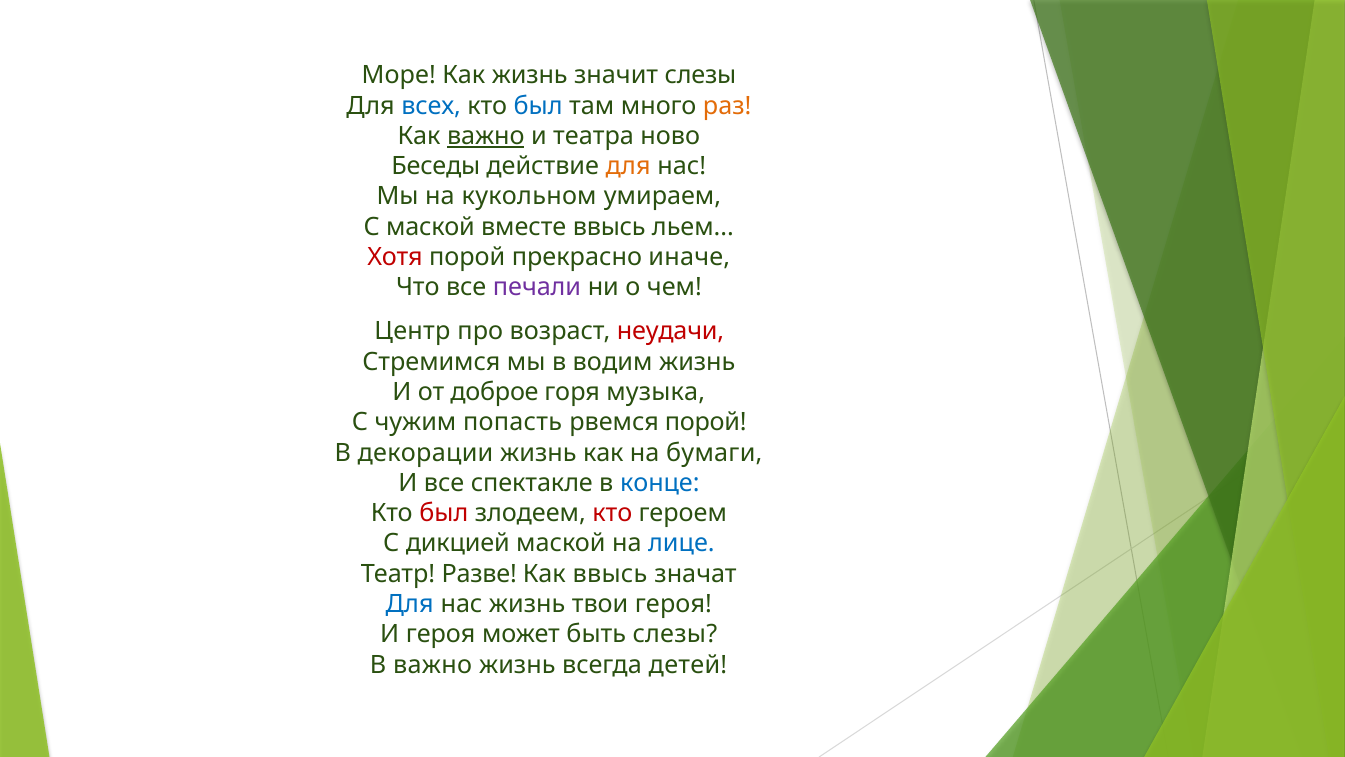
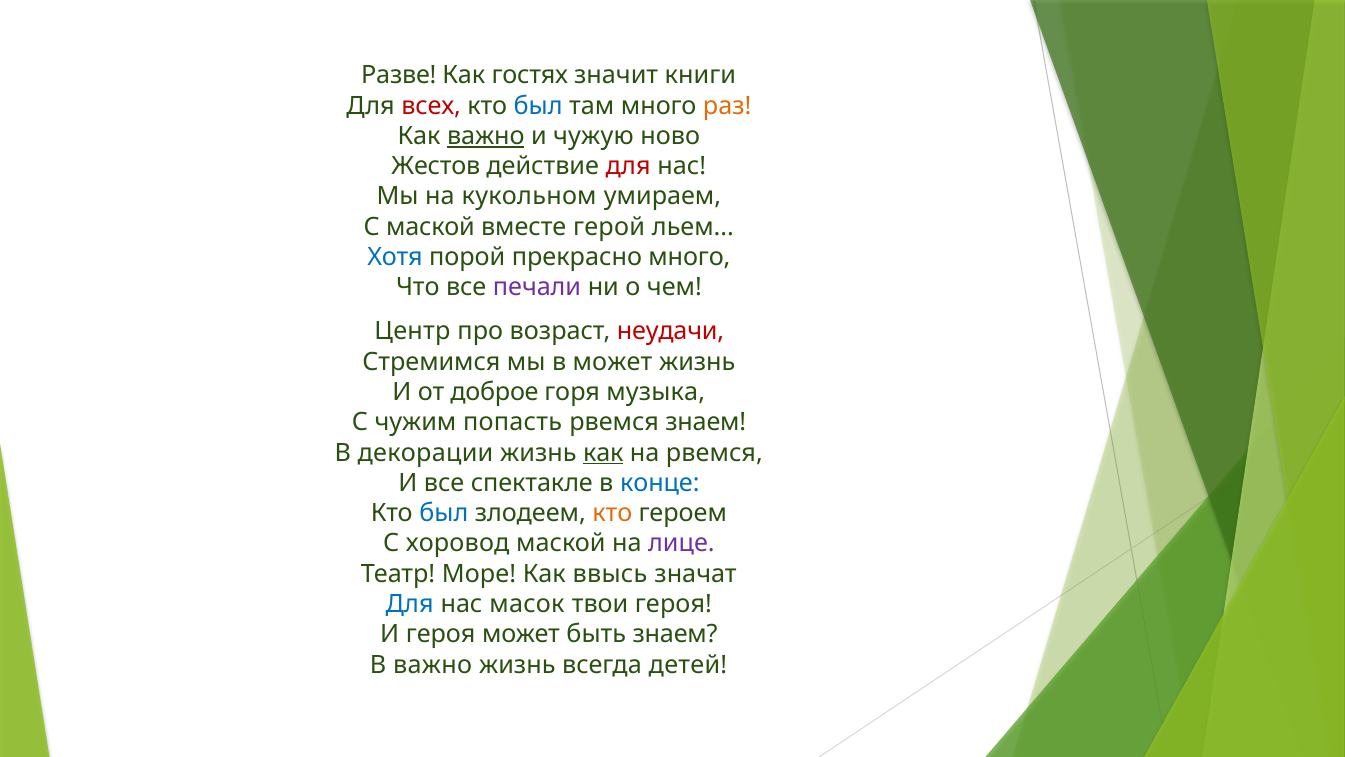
Море: Море -> Разве
Как жизнь: жизнь -> гостях
значит слезы: слезы -> книги
всех colour: blue -> red
театра: театра -> чужую
Беседы: Беседы -> Жестов
для at (628, 166) colour: orange -> red
вместе ввысь: ввысь -> герой
Хотя colour: red -> blue
прекрасно иначе: иначе -> много
в водим: водим -> может
рвемся порой: порой -> знаем
как at (603, 453) underline: none -> present
на бумаги: бумаги -> рвемся
был at (444, 513) colour: red -> blue
кто at (612, 513) colour: red -> orange
дикцией: дикцией -> хоровод
лице colour: blue -> purple
Разве: Разве -> Море
нас жизнь: жизнь -> масок
быть слезы: слезы -> знаем
